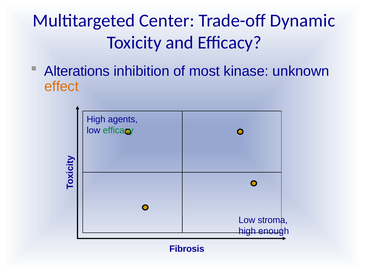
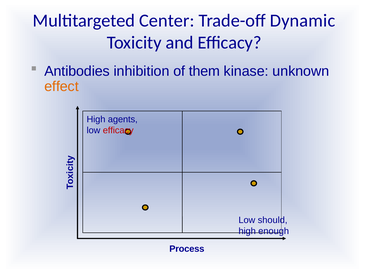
Alterations: Alterations -> Antibodies
most: most -> them
efficacy at (118, 130) colour: green -> red
stroma: stroma -> should
Fibrosis: Fibrosis -> Process
